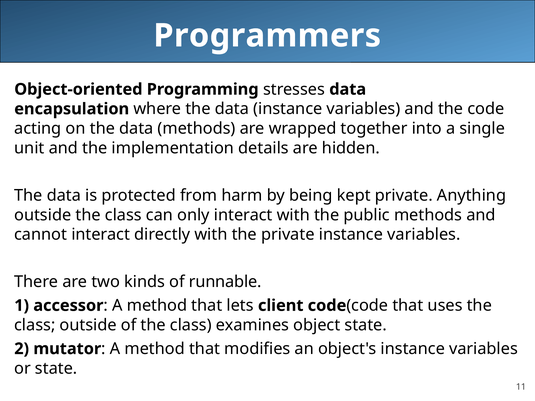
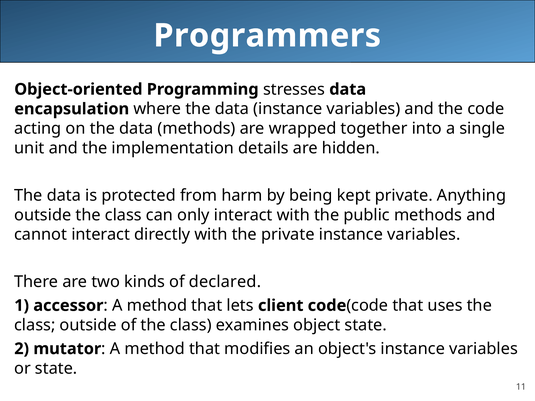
runnable: runnable -> declared
